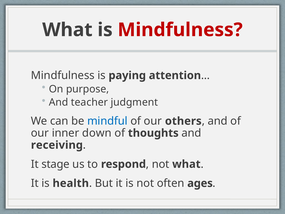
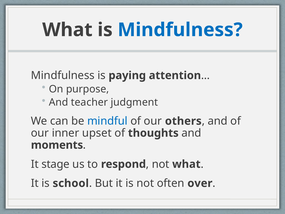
Mindfulness at (180, 30) colour: red -> blue
down: down -> upset
receiving: receiving -> moments
health: health -> school
ages: ages -> over
